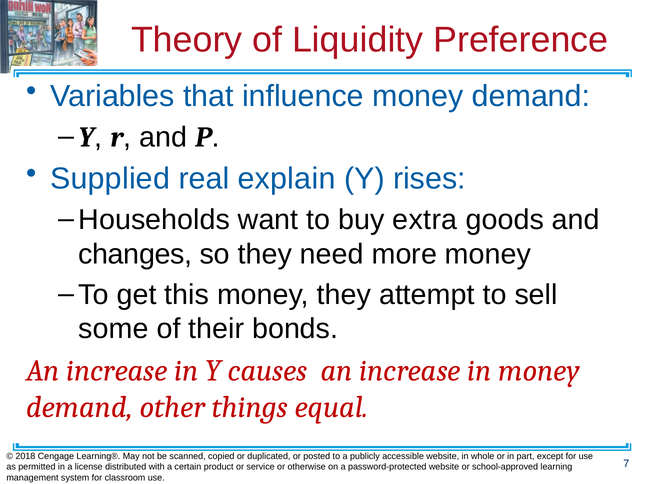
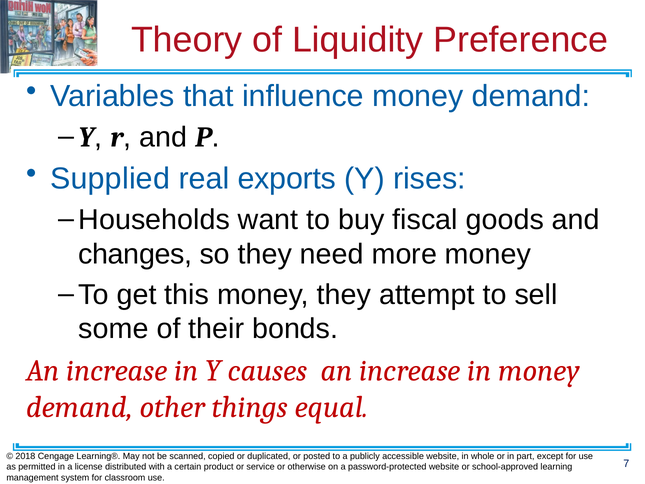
explain: explain -> exports
extra: extra -> fiscal
